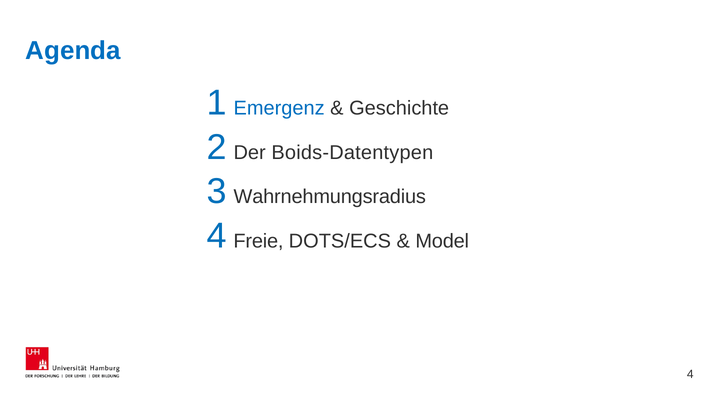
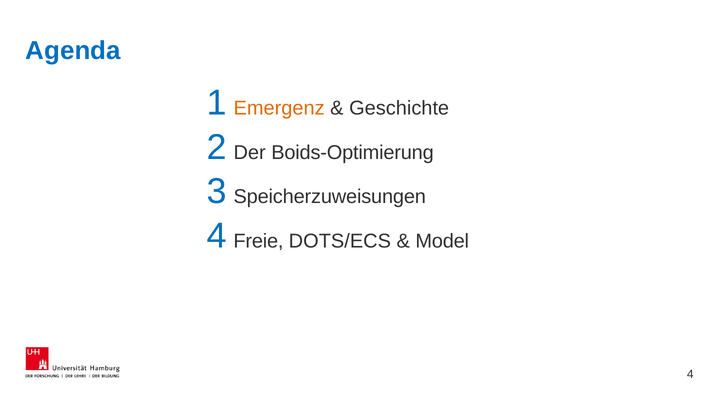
Emergenz colour: blue -> orange
Boids-Datentypen: Boids-Datentypen -> Boids-Optimierung
Wahrnehmungsradius: Wahrnehmungsradius -> Speicherzuweisungen
